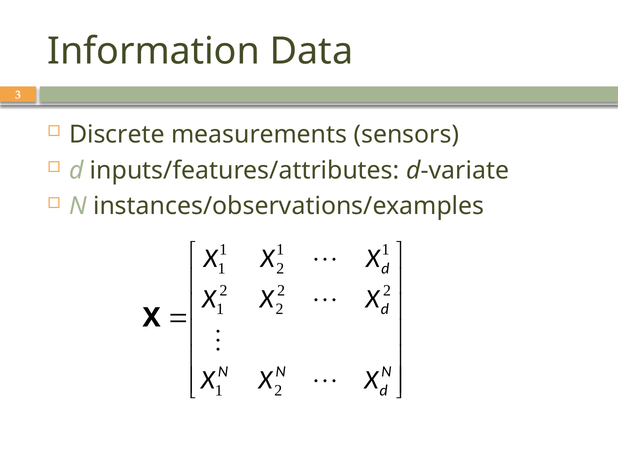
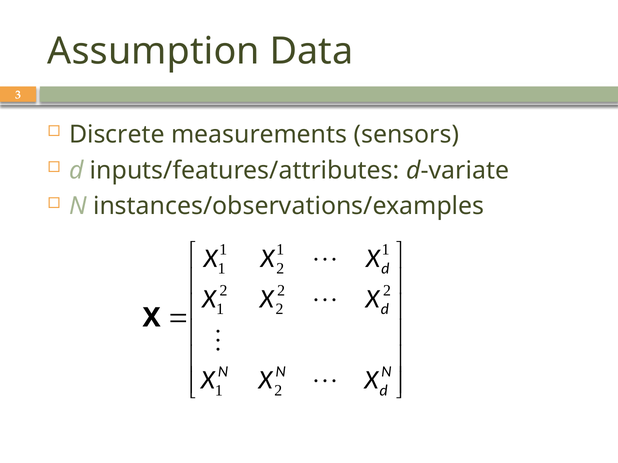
Information: Information -> Assumption
